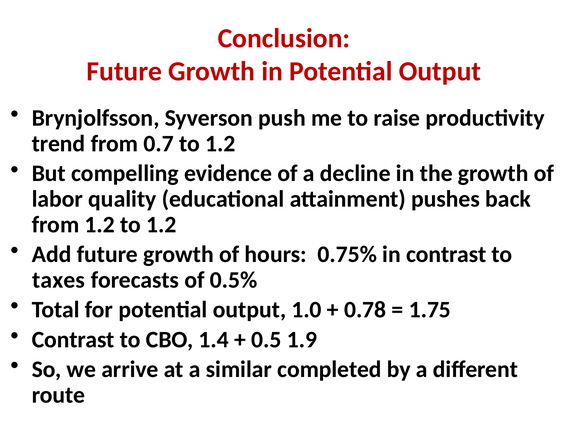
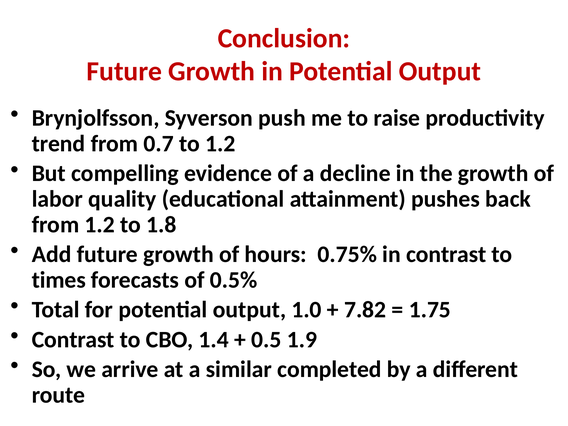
1.2 to 1.2: 1.2 -> 1.8
taxes: taxes -> times
0.78: 0.78 -> 7.82
